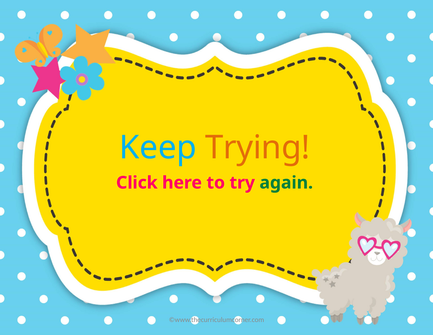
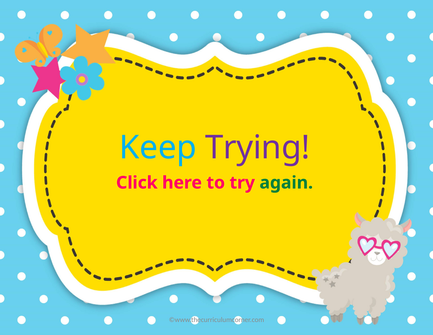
Trying colour: orange -> purple
